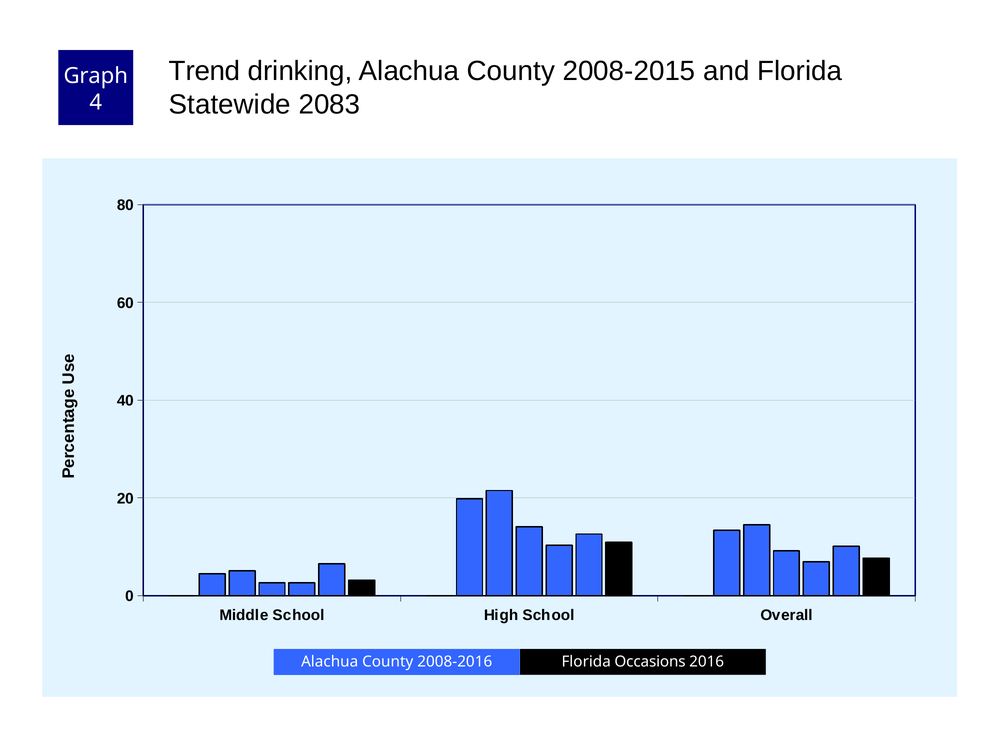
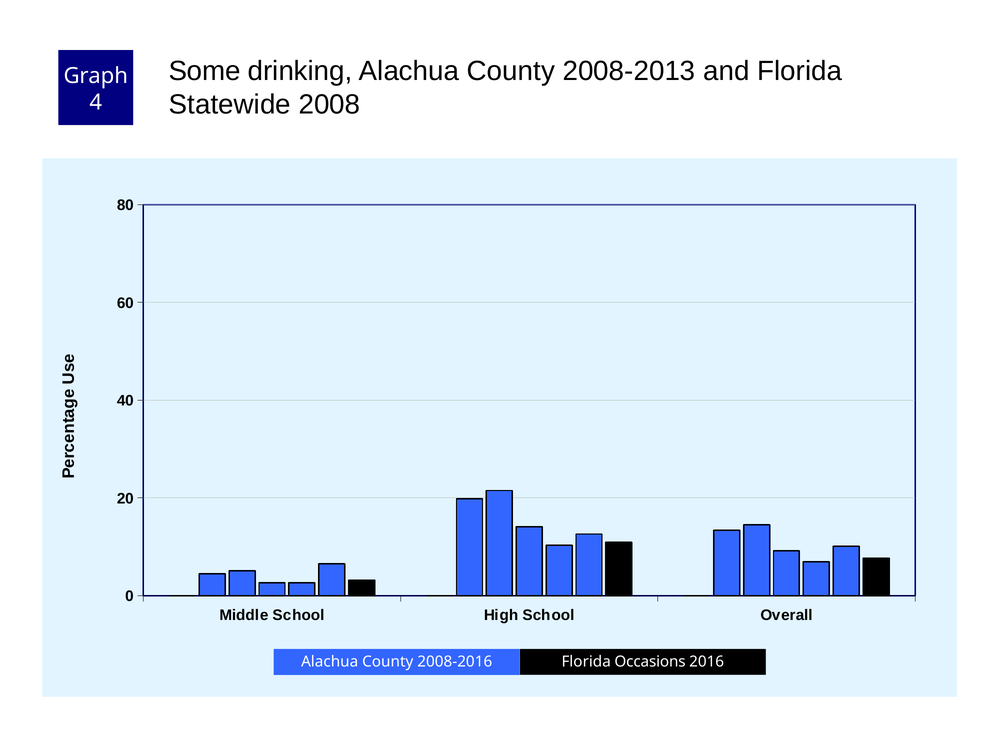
Trend: Trend -> Some
2008-2015: 2008-2015 -> 2008-2013
2083: 2083 -> 2008
